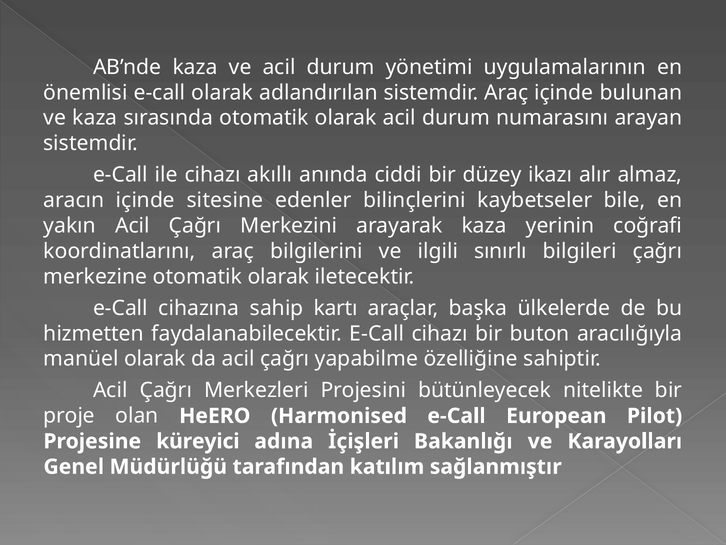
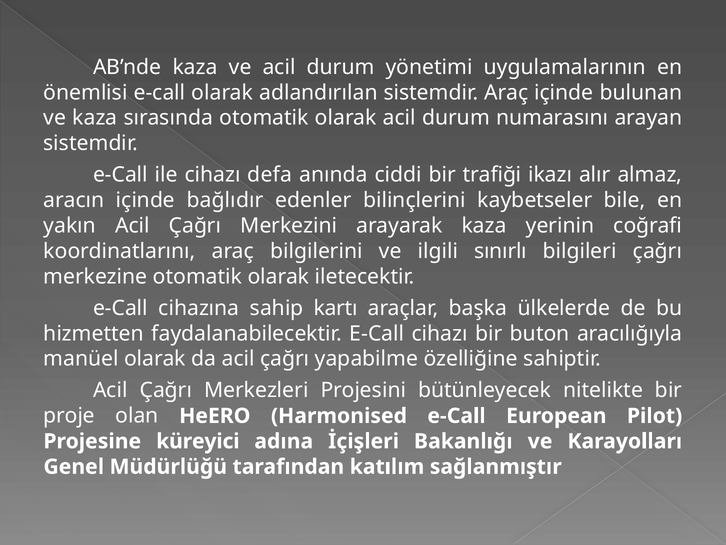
akıllı: akıllı -> defa
düzey: düzey -> trafiği
sitesine: sitesine -> bağlıdır
